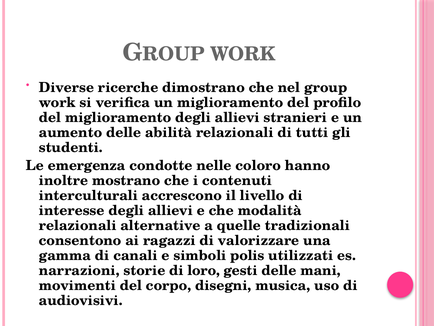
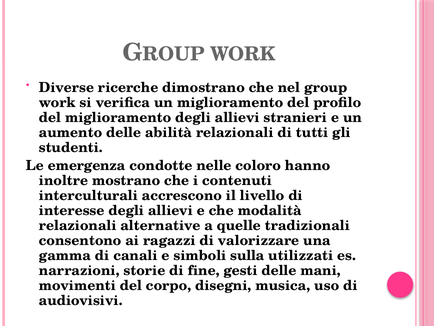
polis: polis -> sulla
loro: loro -> fine
